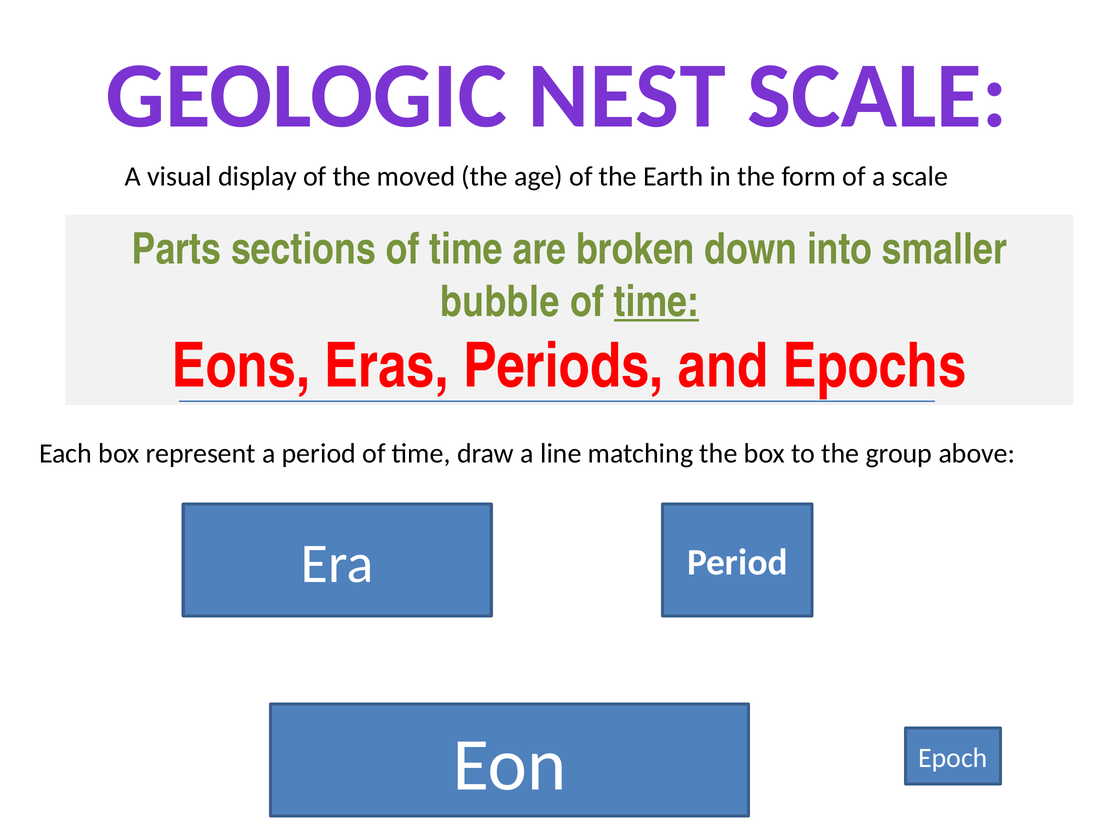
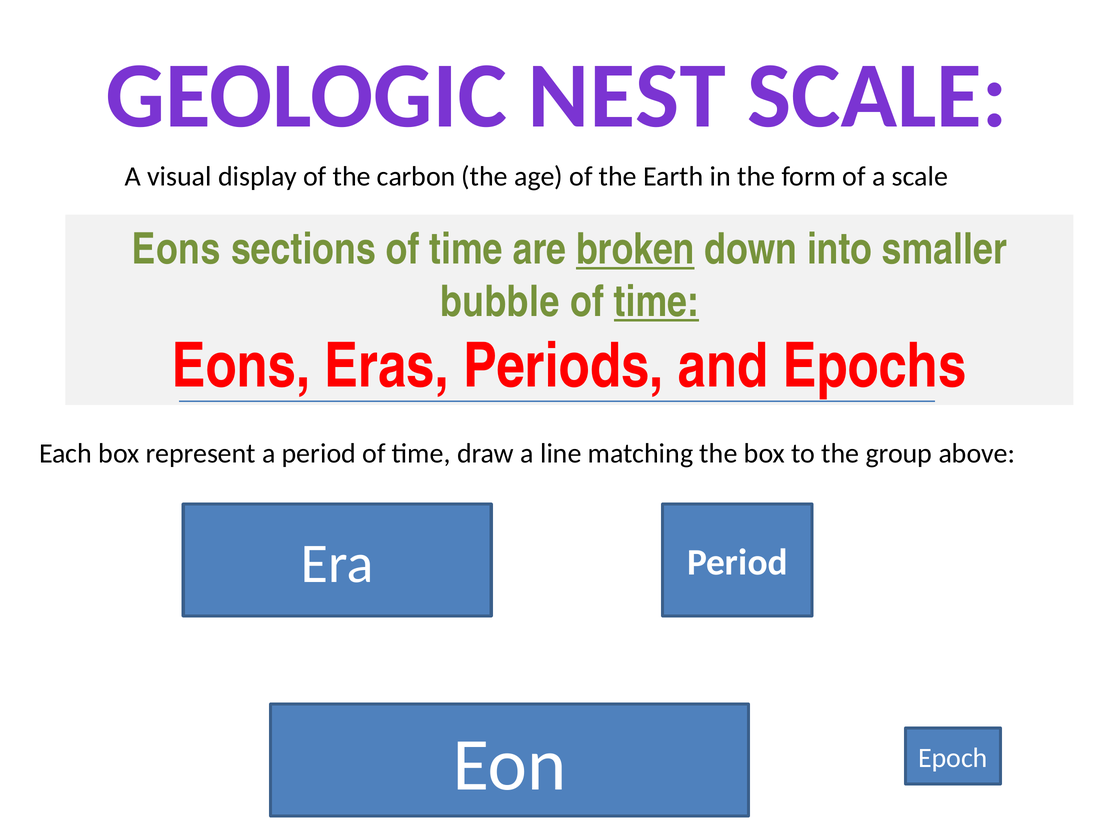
moved: moved -> carbon
Parts at (176, 249): Parts -> Eons
broken underline: none -> present
